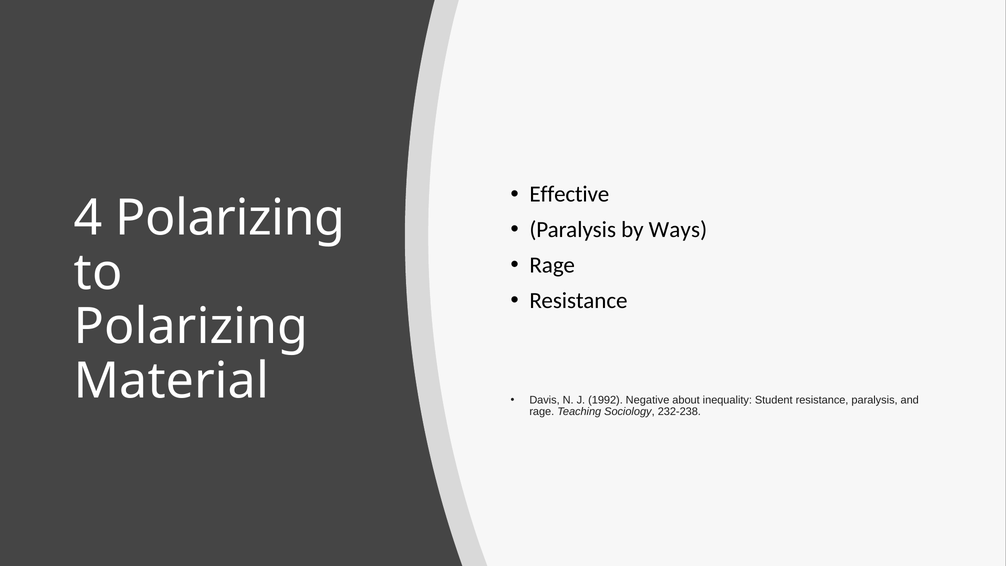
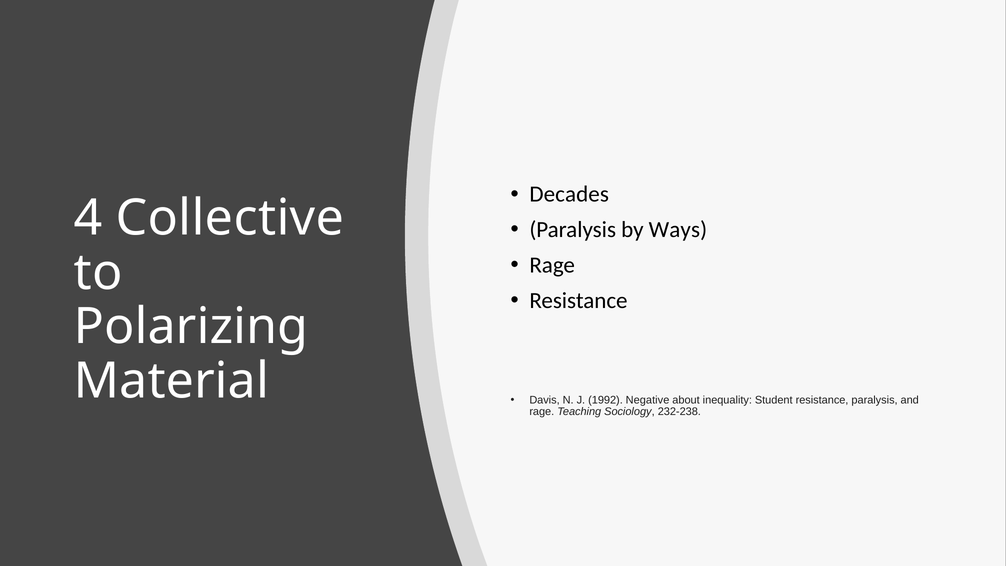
Effective: Effective -> Decades
4 Polarizing: Polarizing -> Collective
